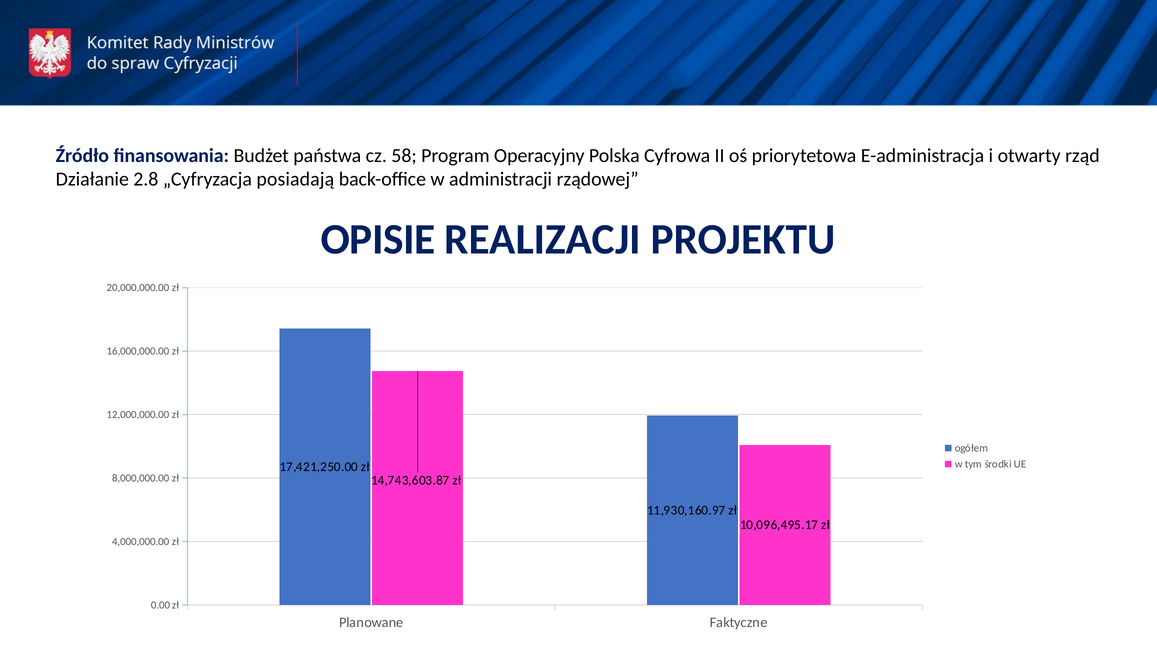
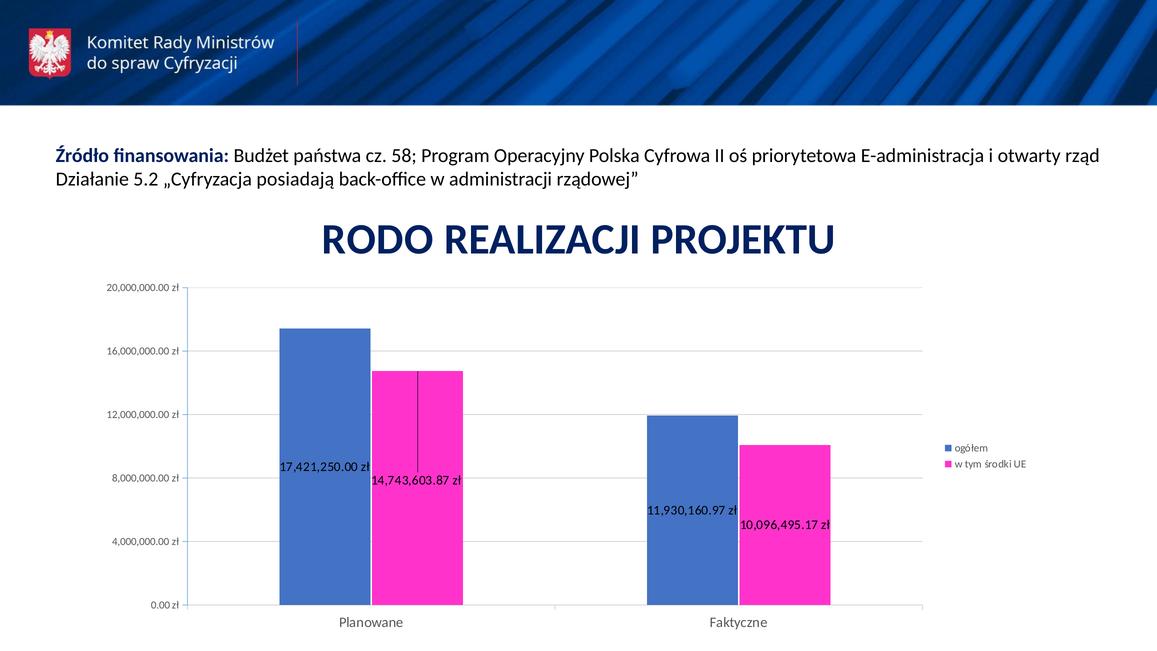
2.8: 2.8 -> 5.2
OPISIE: OPISIE -> RODO
